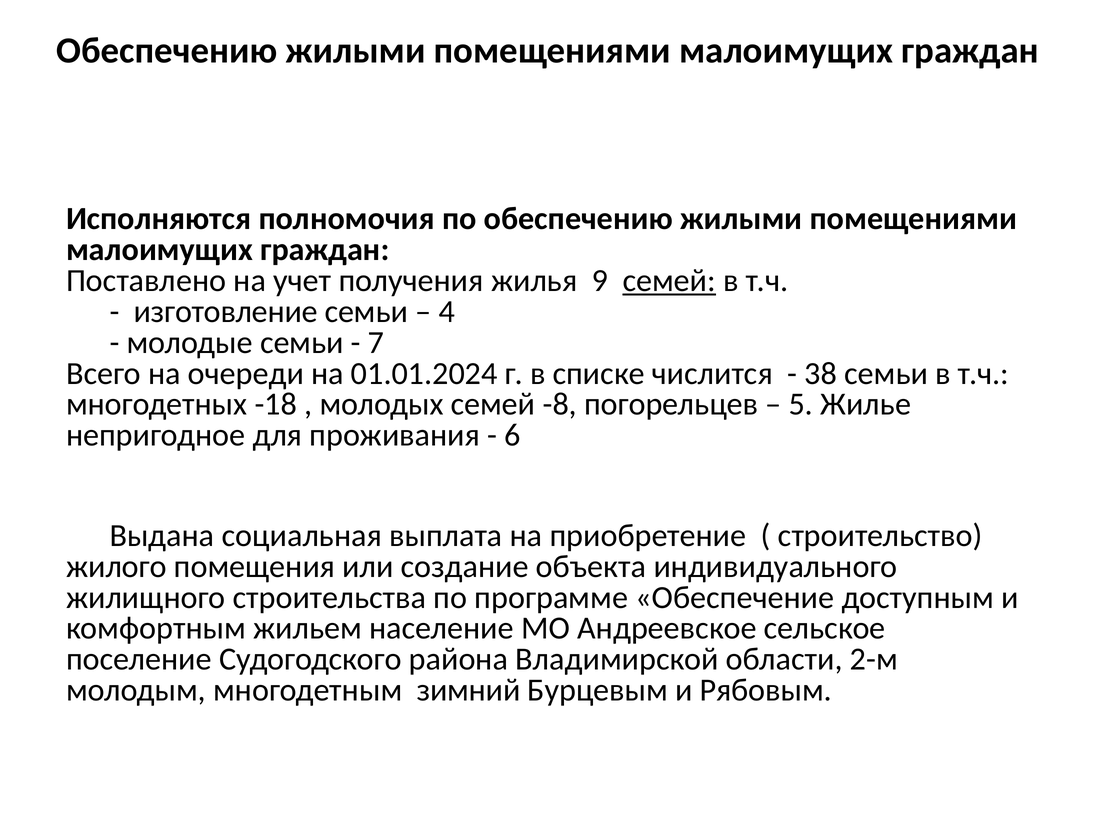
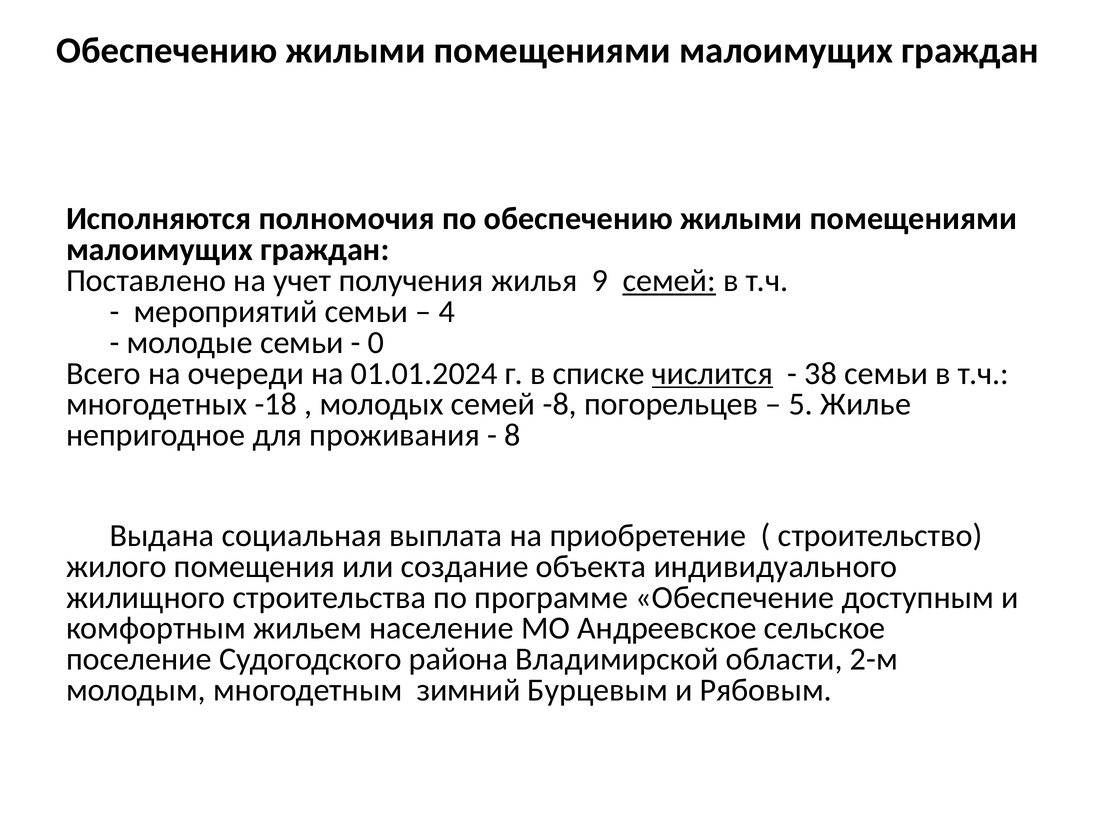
изготовление: изготовление -> мероприятий
7: 7 -> 0
числится underline: none -> present
6: 6 -> 8
